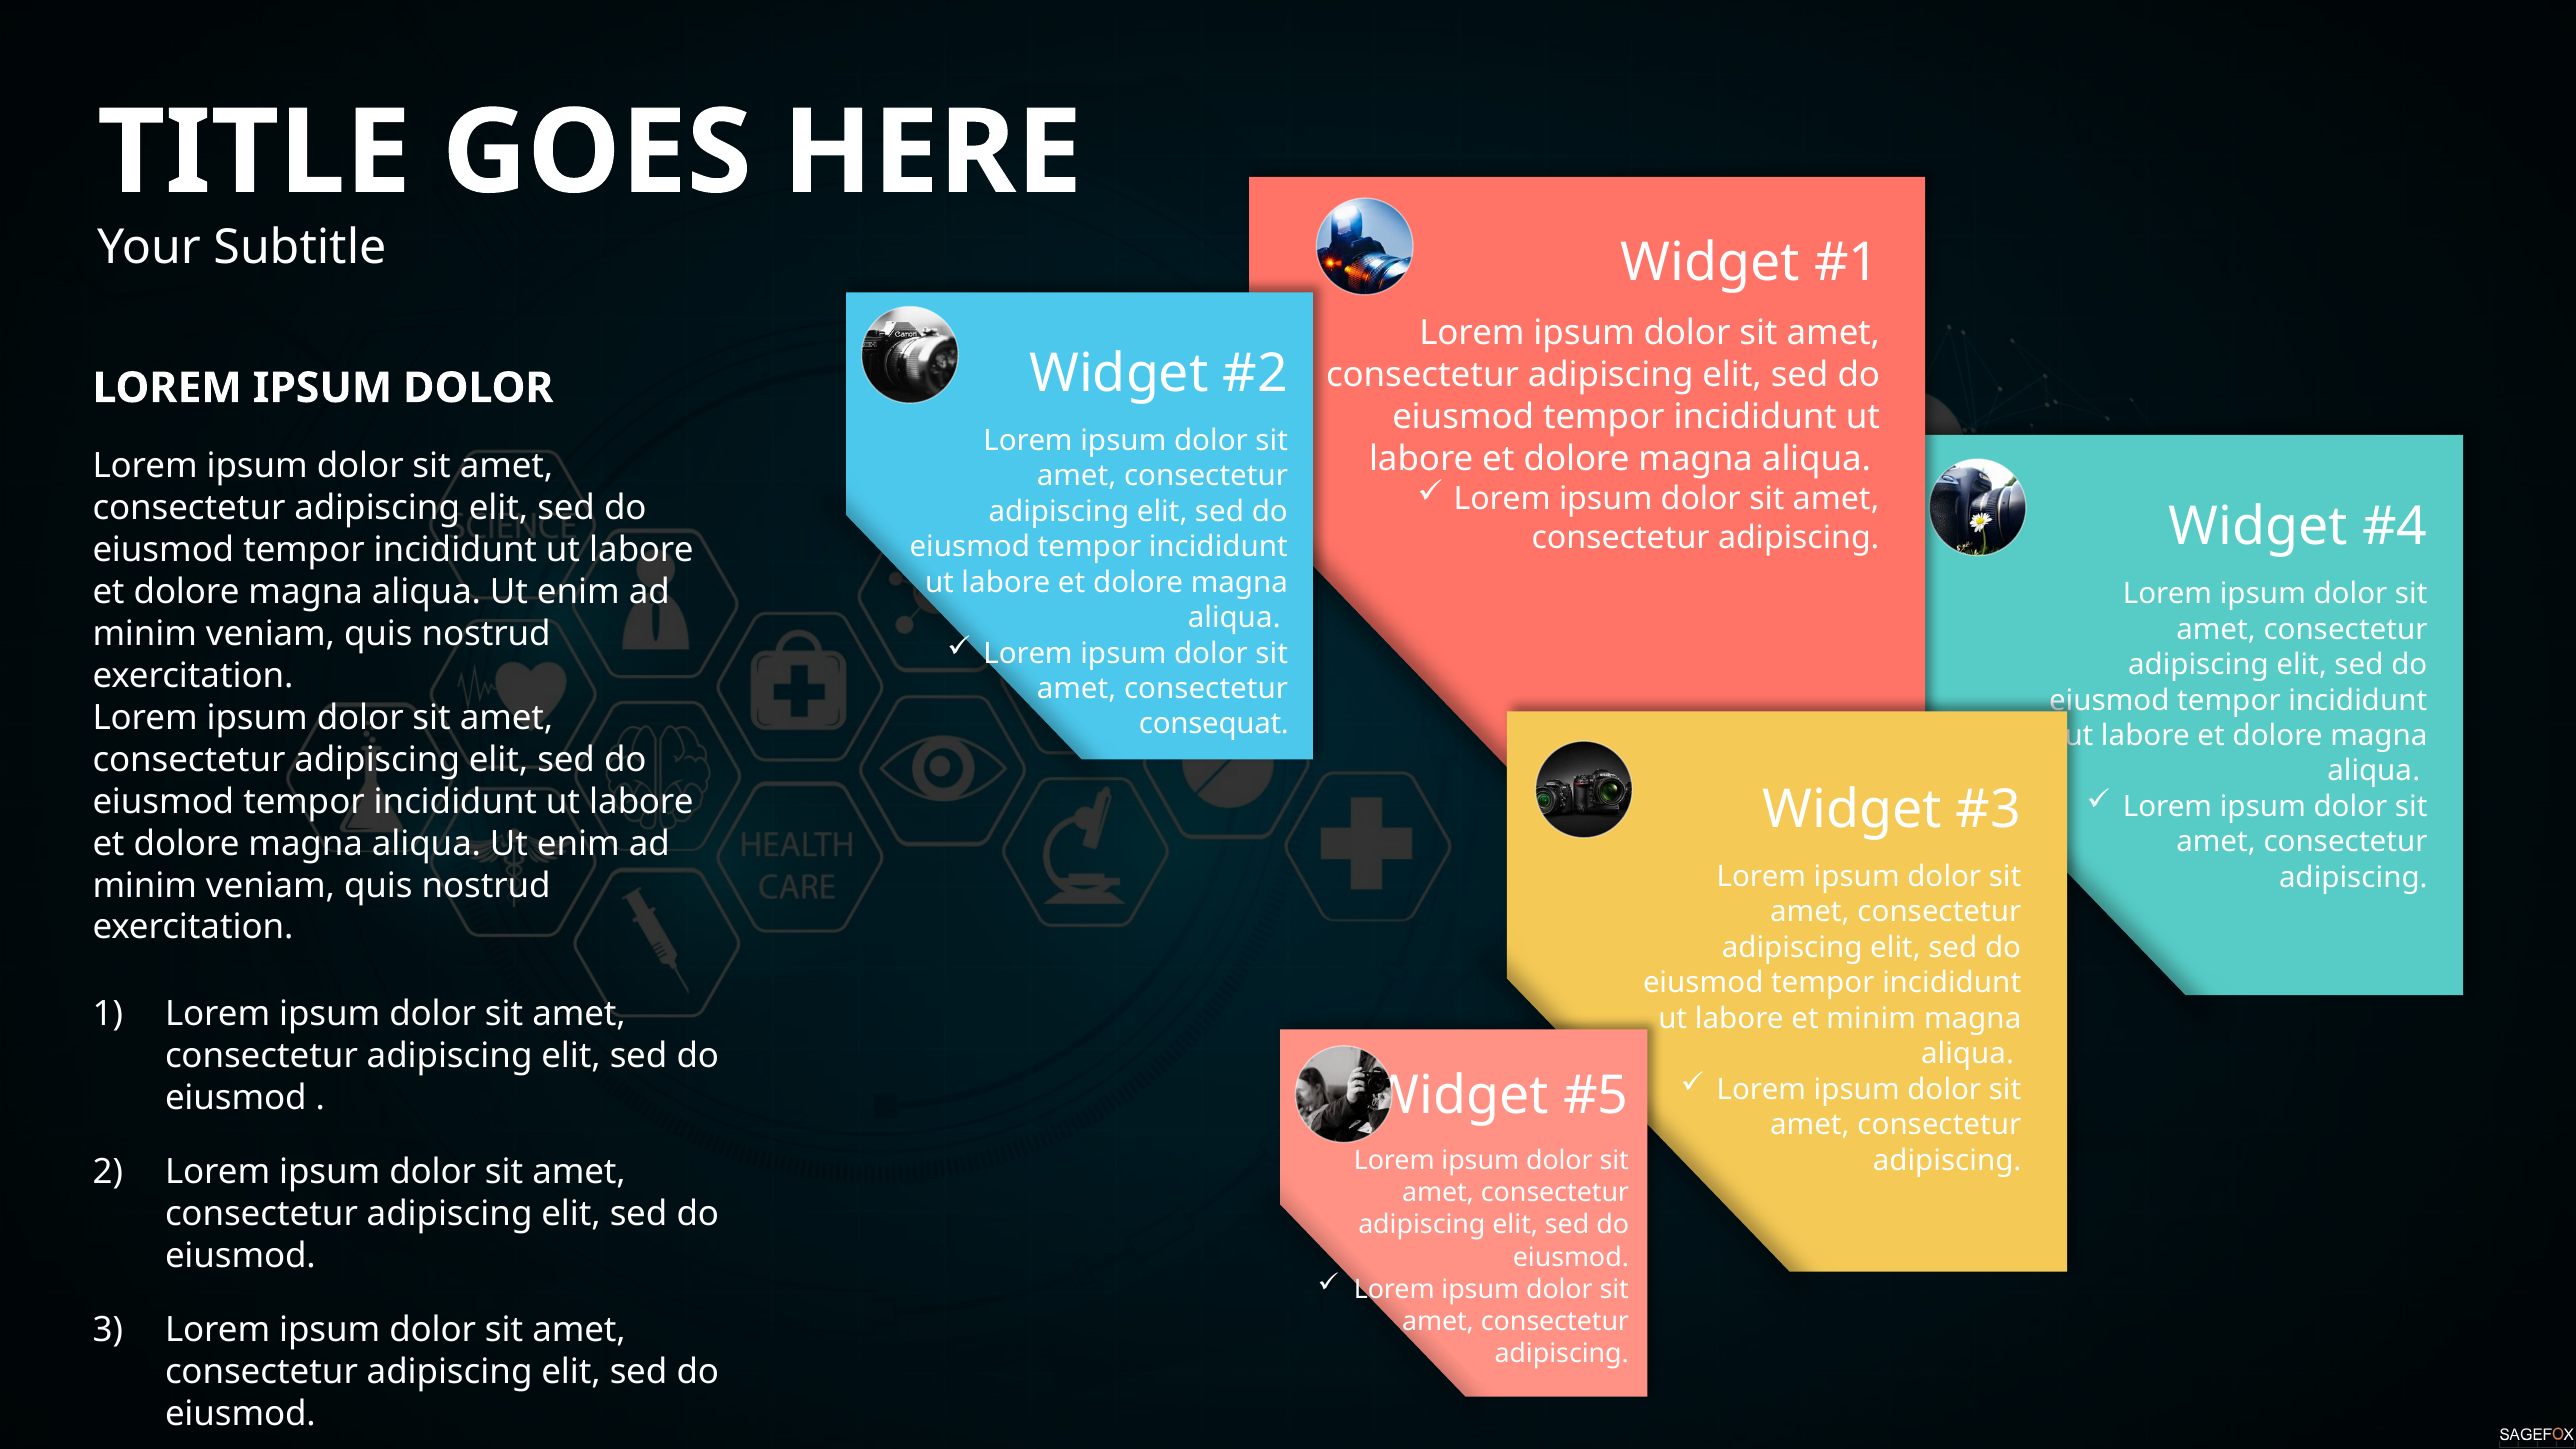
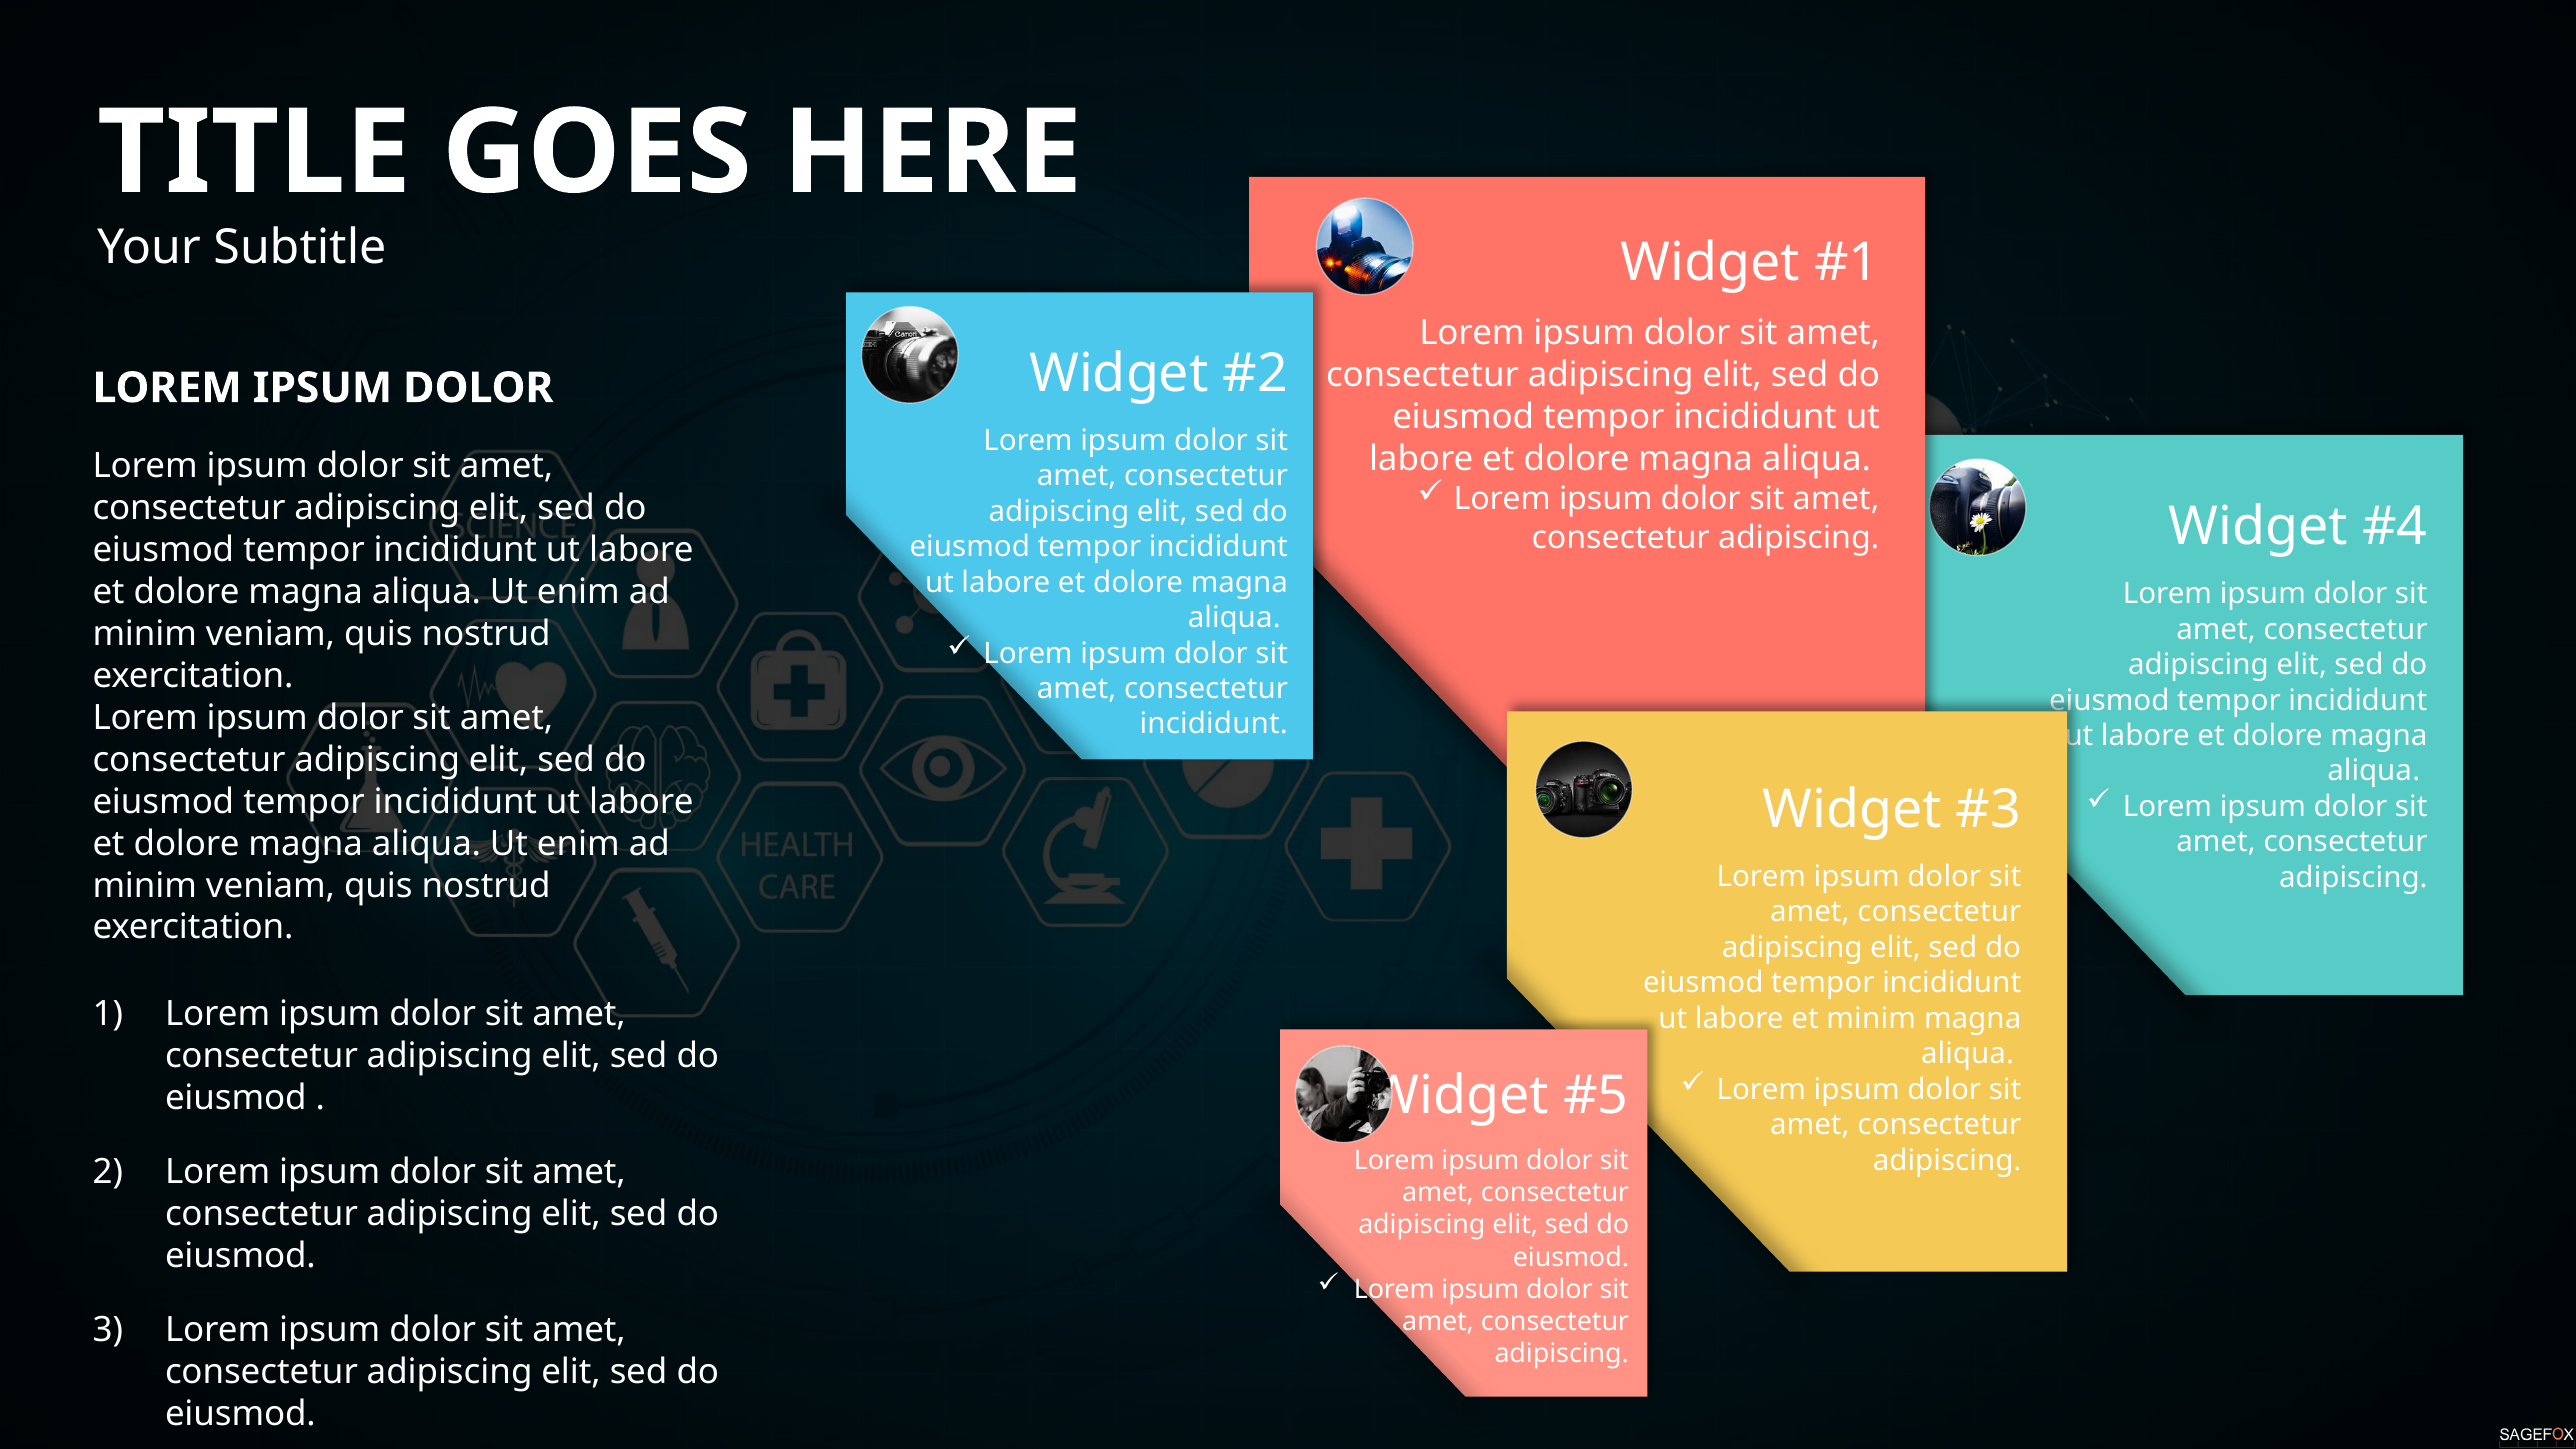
consequat at (1214, 724): consequat -> incididunt
